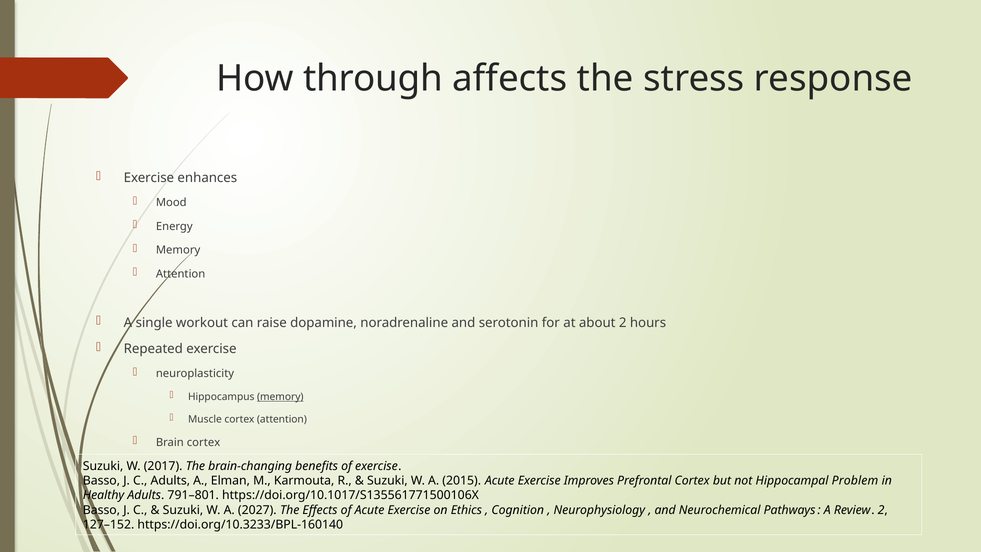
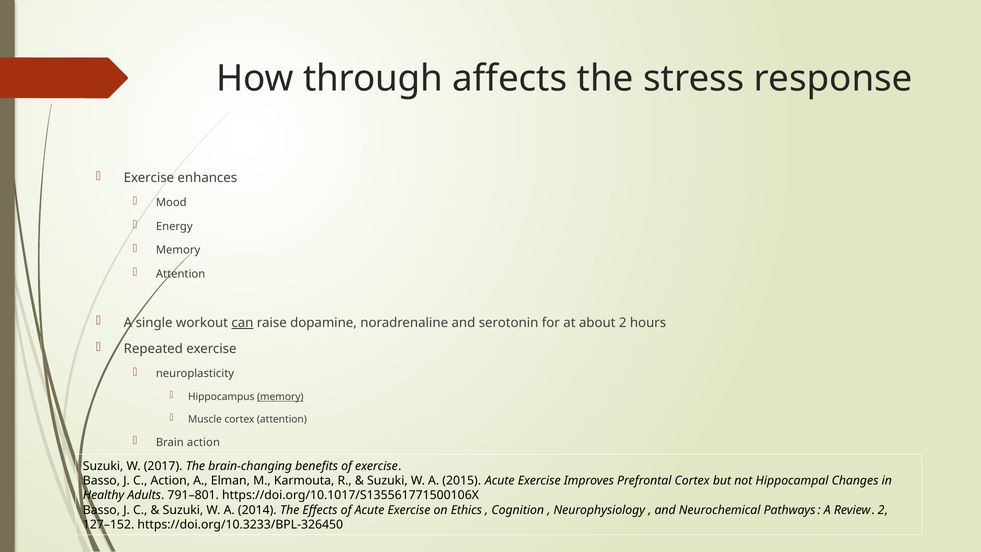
can underline: none -> present
Brain cortex: cortex -> action
C Adults: Adults -> Action
Problem: Problem -> Changes
2027: 2027 -> 2014
https://doi.org/10.3233/BPL-160140: https://doi.org/10.3233/BPL-160140 -> https://doi.org/10.3233/BPL-326450
